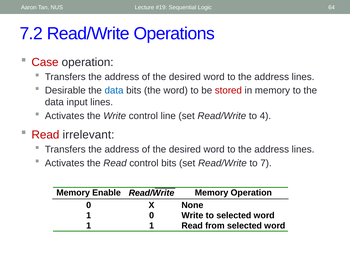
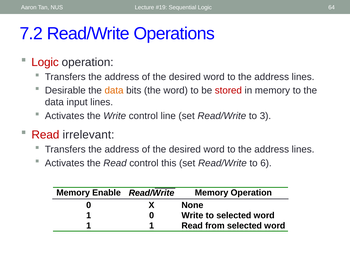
Case at (45, 62): Case -> Logic
data at (114, 90) colour: blue -> orange
4: 4 -> 3
control bits: bits -> this
7: 7 -> 6
